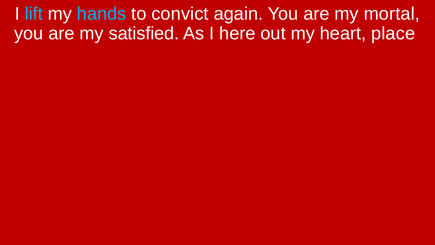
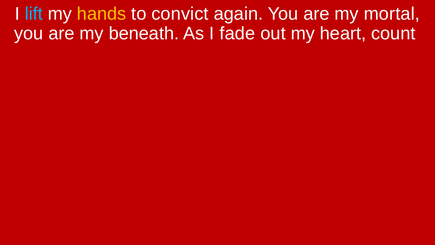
hands colour: light blue -> yellow
satisfied: satisfied -> beneath
here: here -> fade
place: place -> count
